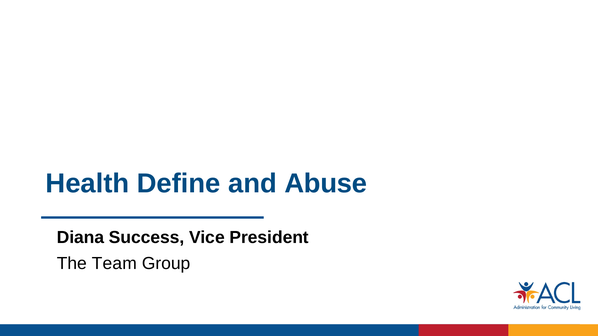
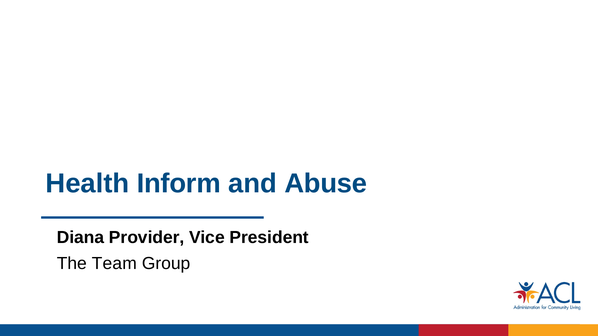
Define: Define -> Inform
Success: Success -> Provider
